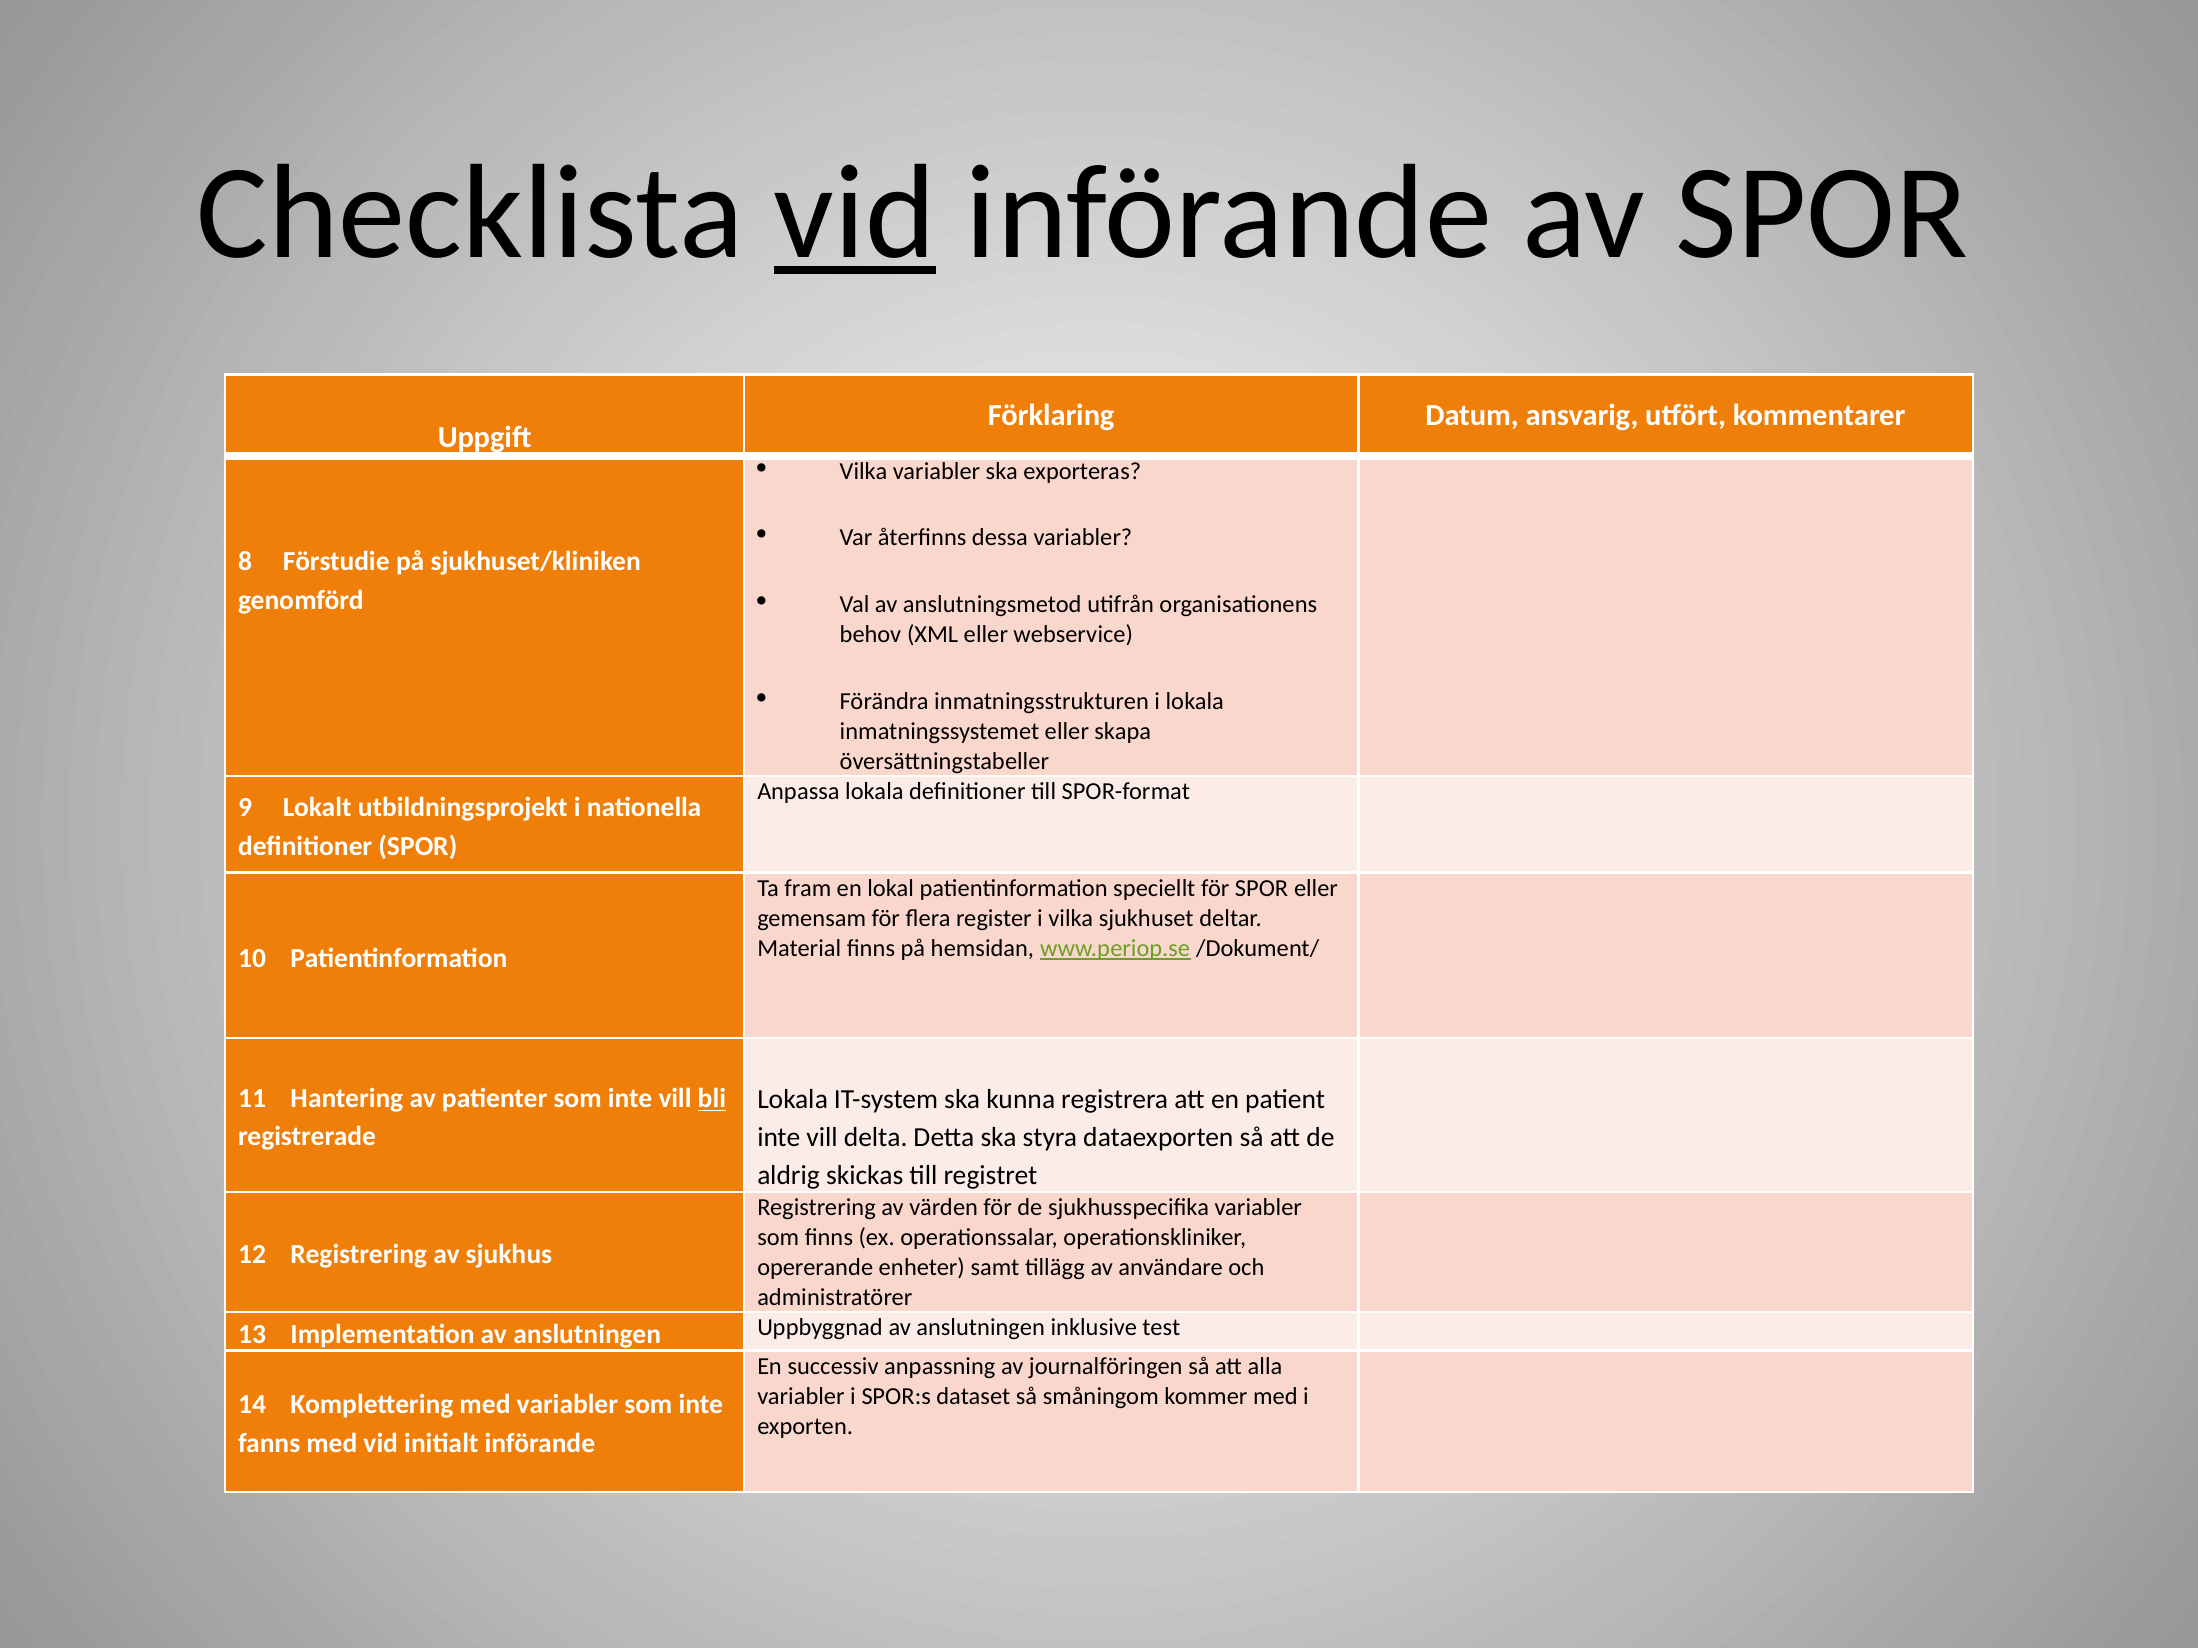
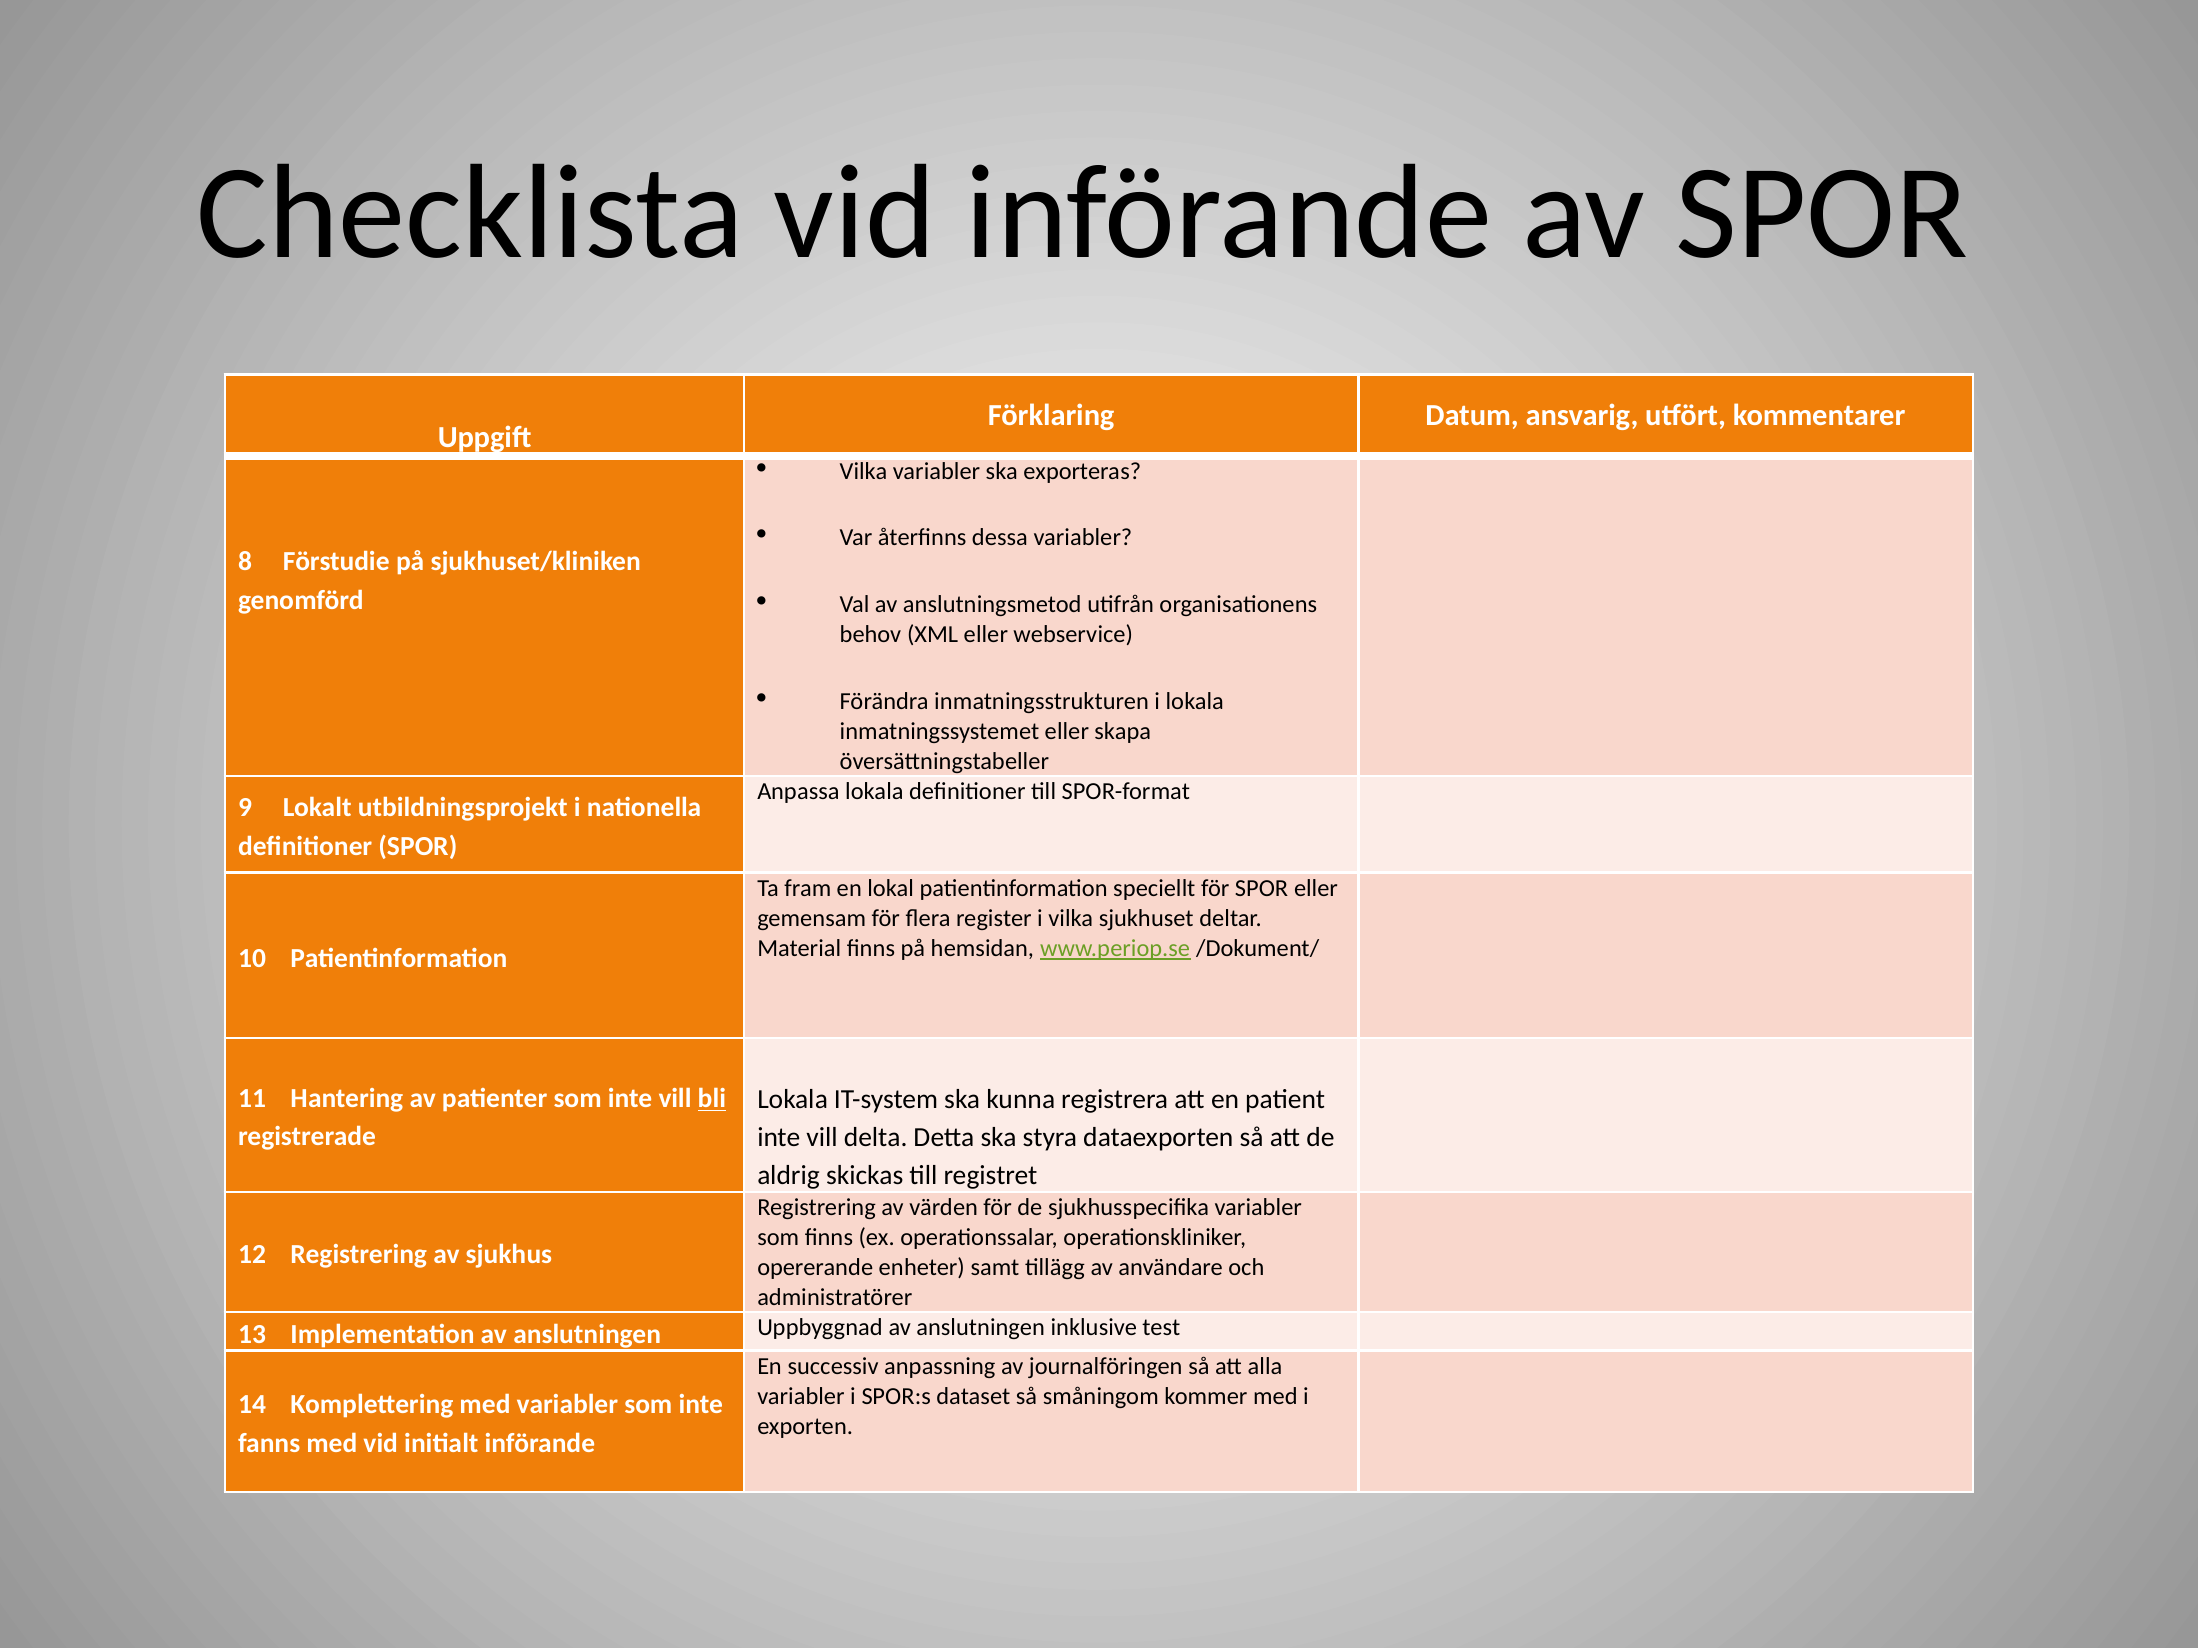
vid at (855, 213) underline: present -> none
